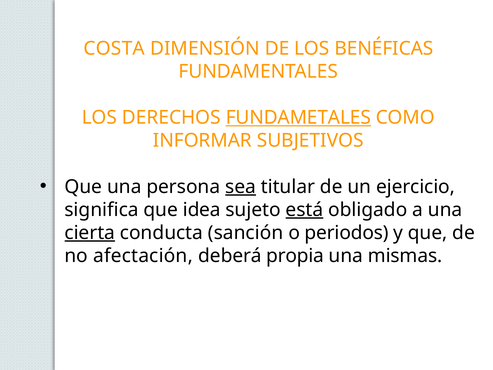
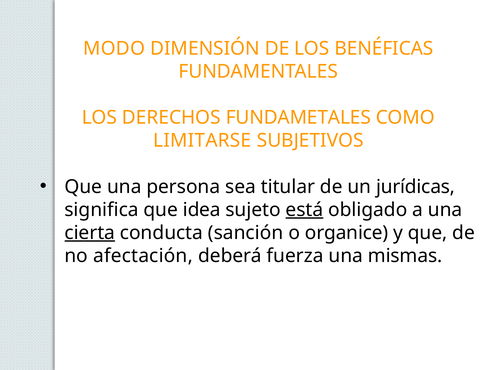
COSTA: COSTA -> MODO
FUNDAMETALES underline: present -> none
INFORMAR: INFORMAR -> LIMITARSE
sea underline: present -> none
ejercicio: ejercicio -> jurídicas
periodos: periodos -> organice
propia: propia -> fuerza
